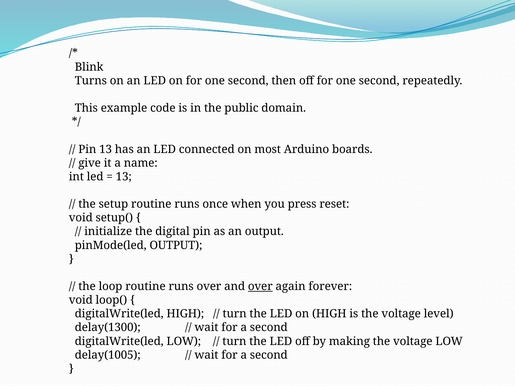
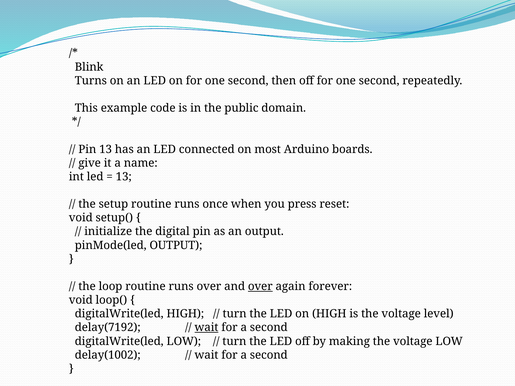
delay(1300: delay(1300 -> delay(7192
wait at (206, 328) underline: none -> present
delay(1005: delay(1005 -> delay(1002
